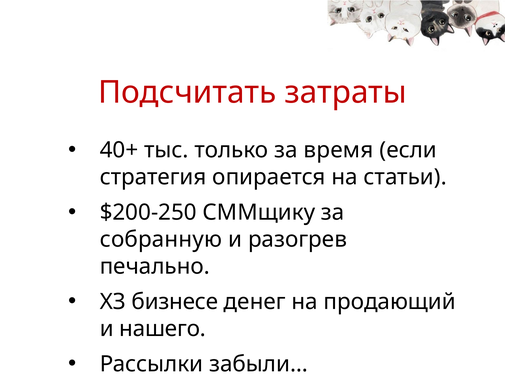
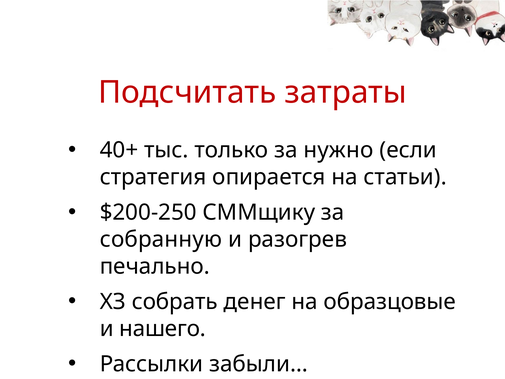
время: время -> нужно
бизнесе: бизнесе -> собрать
продающий: продающий -> образцовые
